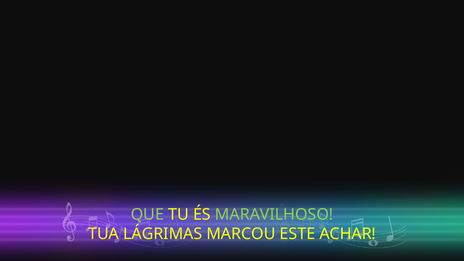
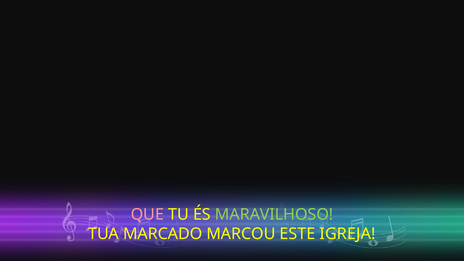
QUE colour: light green -> pink
LÁGRIMAS: LÁGRIMAS -> MARCADO
ACHAR: ACHAR -> IGREJA
